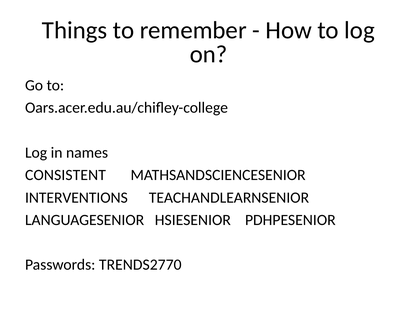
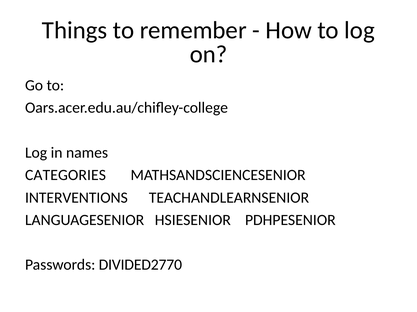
CONSISTENT: CONSISTENT -> CATEGORIES
TRENDS2770: TRENDS2770 -> DIVIDED2770
